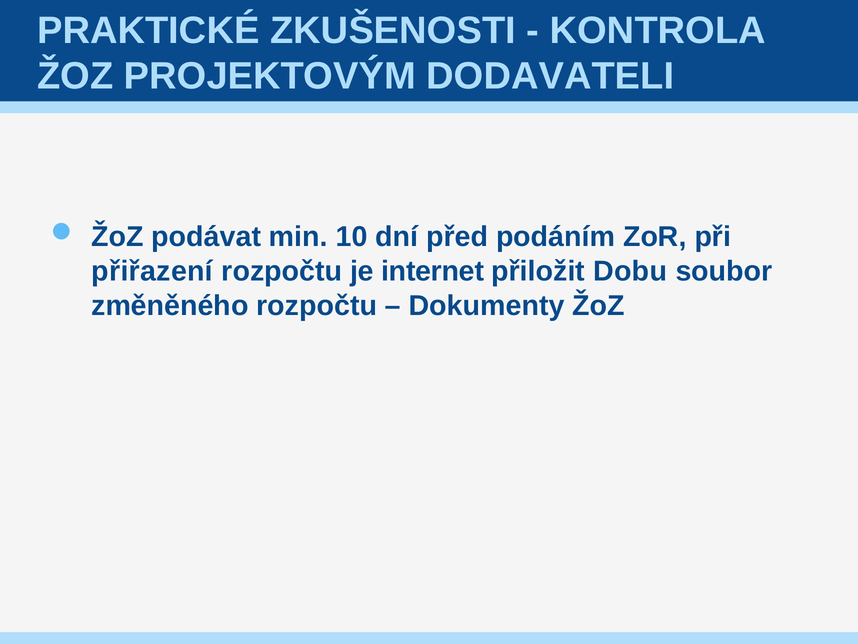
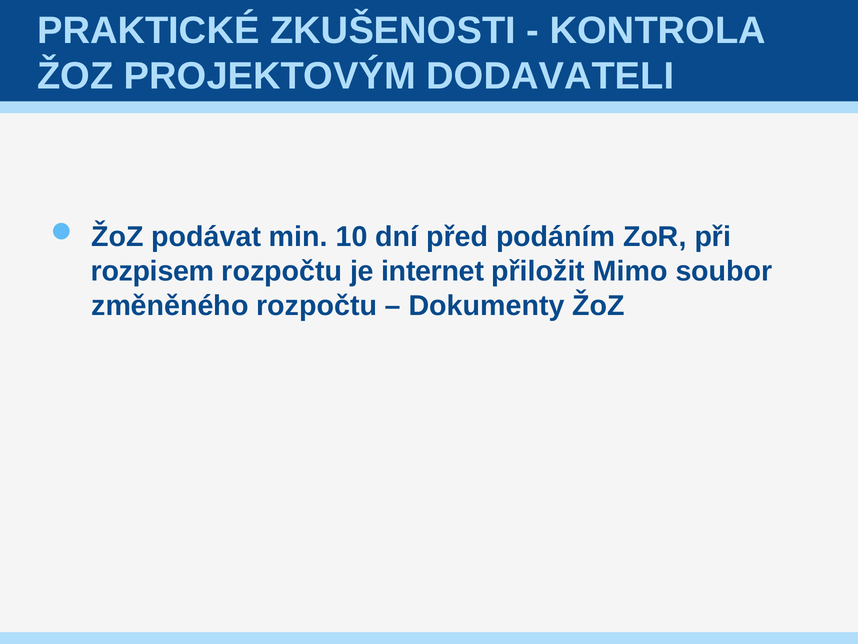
přiřazení: přiřazení -> rozpisem
Dobu: Dobu -> Mimo
